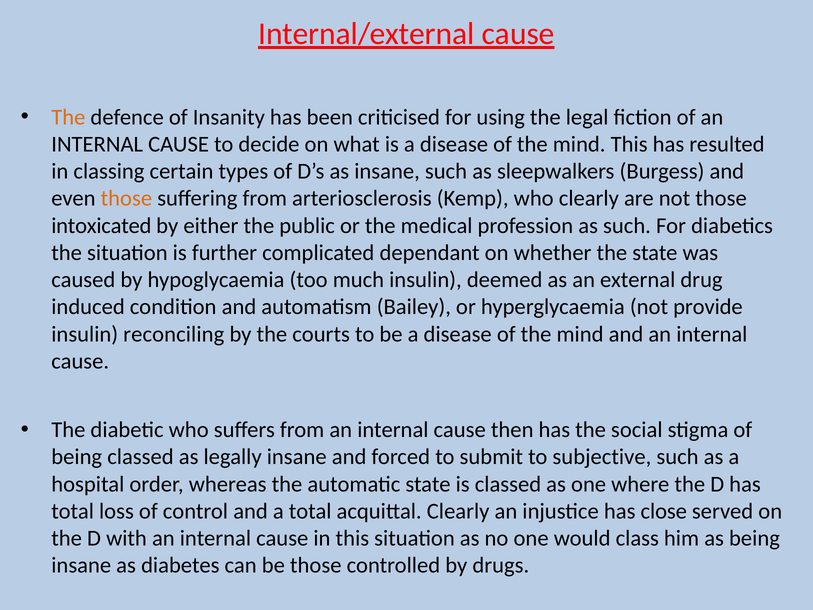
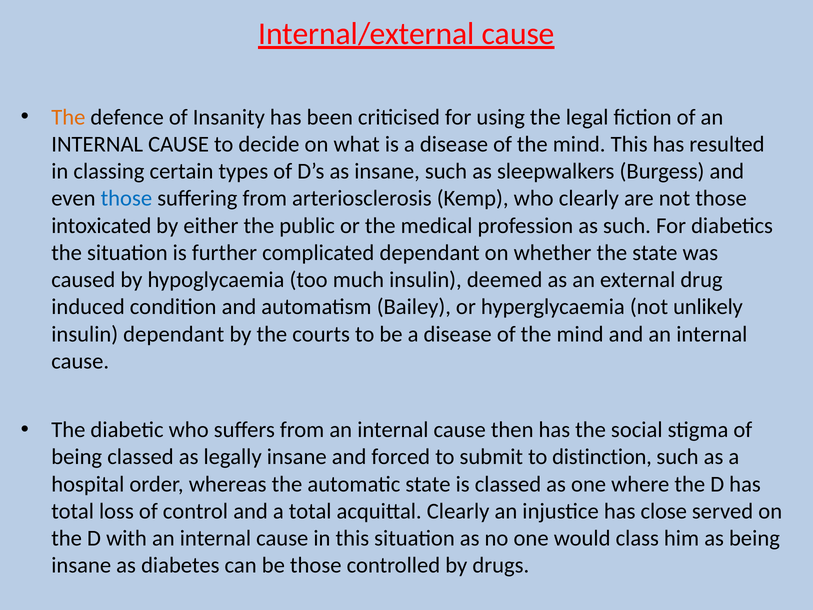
those at (126, 198) colour: orange -> blue
provide: provide -> unlikely
insulin reconciling: reconciling -> dependant
subjective: subjective -> distinction
